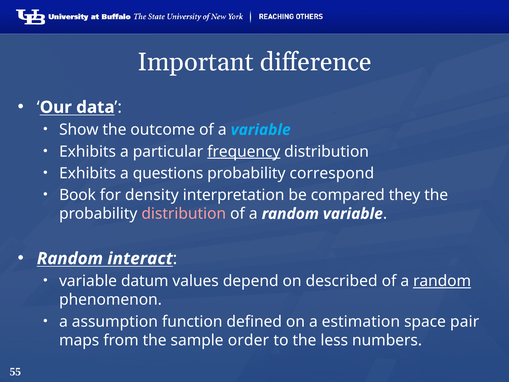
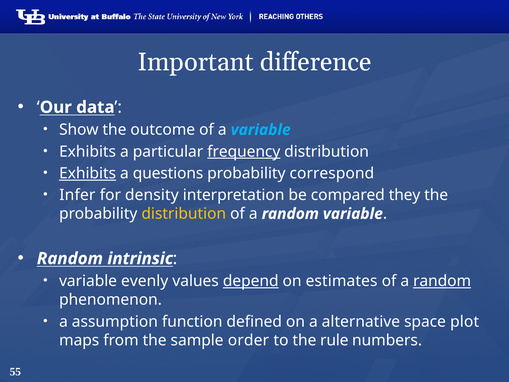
Exhibits at (88, 173) underline: none -> present
Book: Book -> Infer
distribution at (184, 214) colour: pink -> yellow
interact: interact -> intrinsic
datum: datum -> evenly
depend underline: none -> present
described: described -> estimates
estimation: estimation -> alternative
pair: pair -> plot
less: less -> rule
